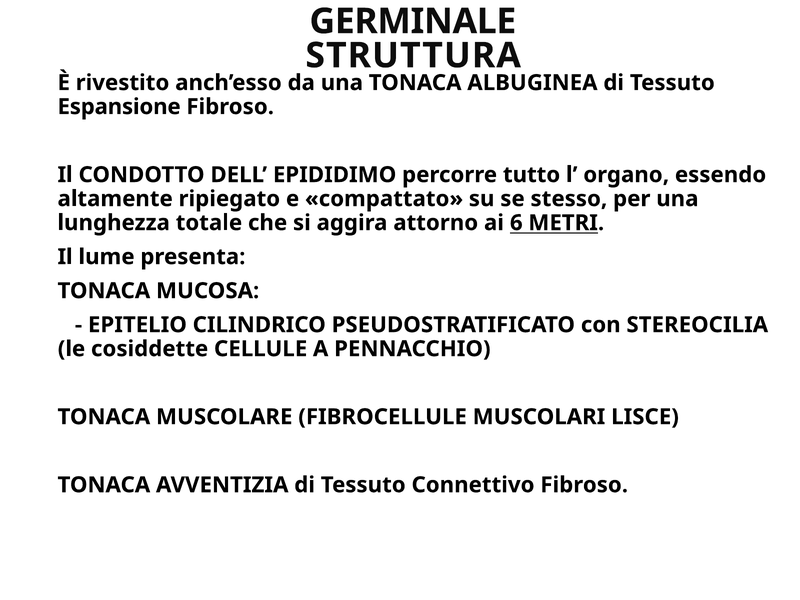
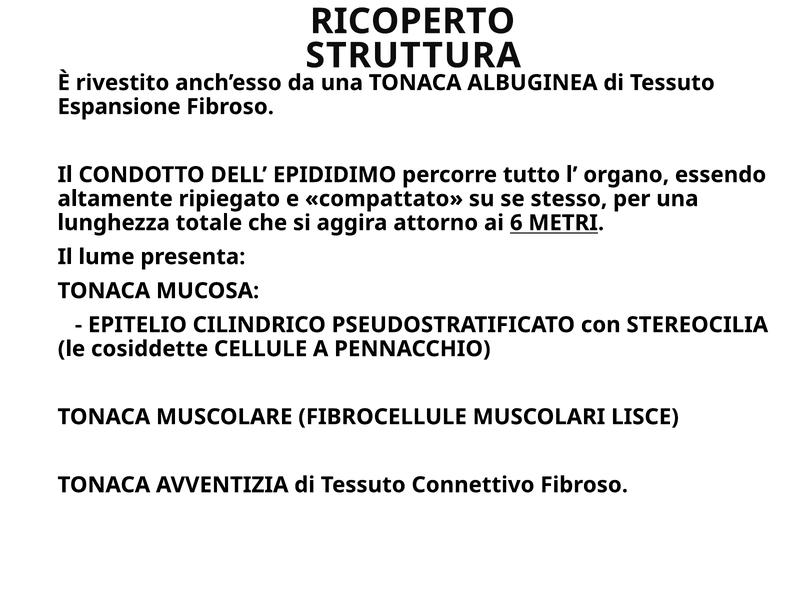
GERMINALE: GERMINALE -> RICOPERTO
